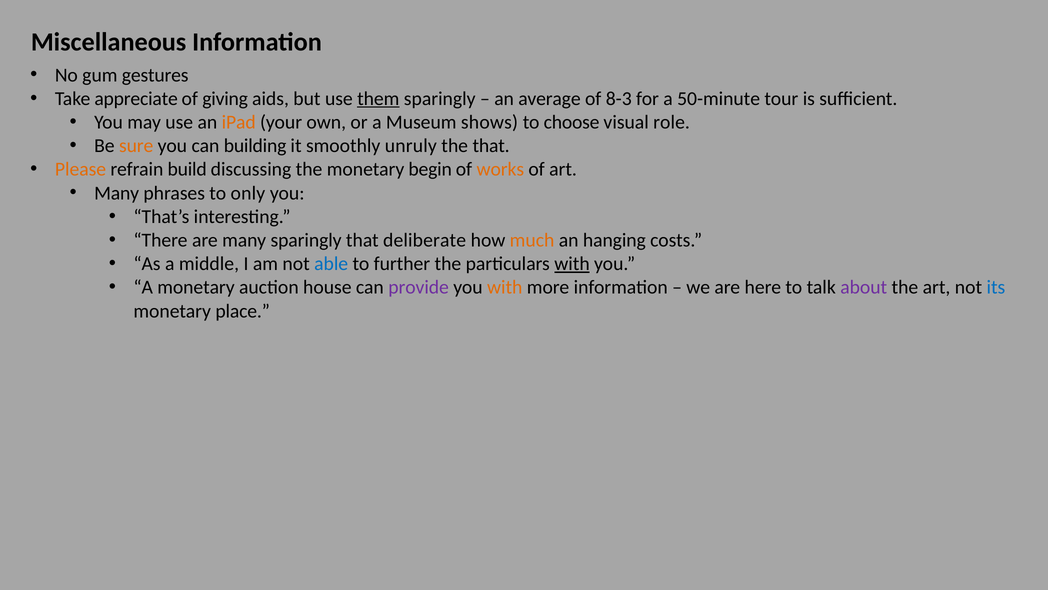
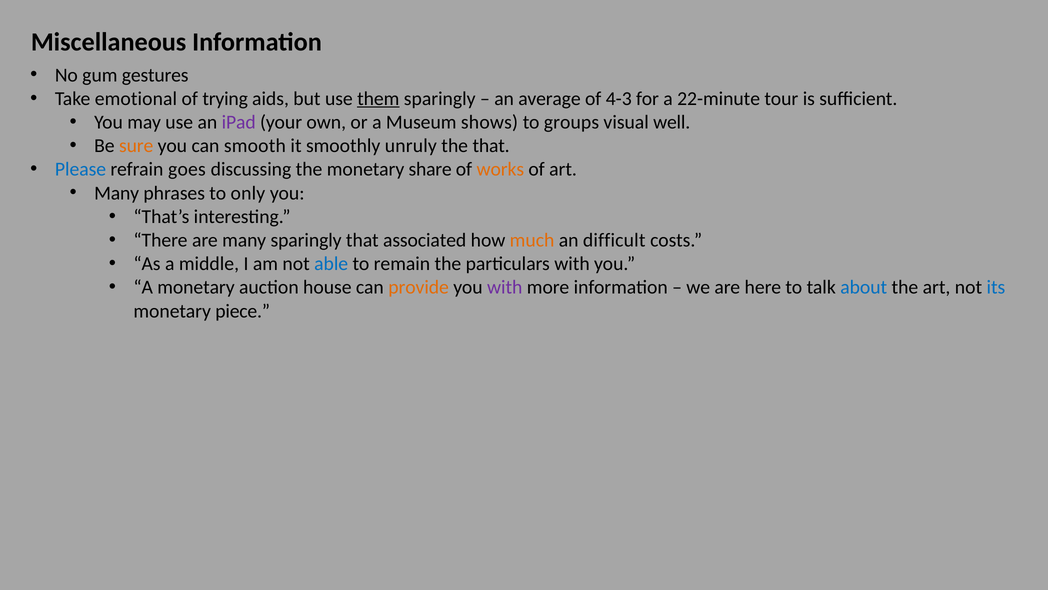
appreciate: appreciate -> emotional
giving: giving -> trying
8-3: 8-3 -> 4-3
50-minute: 50-minute -> 22-minute
iPad colour: orange -> purple
choose: choose -> groups
role: role -> well
building: building -> smooth
Please colour: orange -> blue
build: build -> goes
begin: begin -> share
deliberate: deliberate -> associated
hanging: hanging -> difficult
further: further -> remain
with at (572, 264) underline: present -> none
provide colour: purple -> orange
with at (505, 287) colour: orange -> purple
about colour: purple -> blue
place: place -> piece
